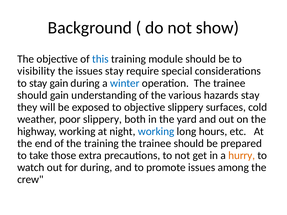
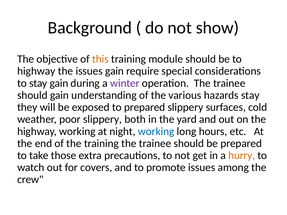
this colour: blue -> orange
visibility at (36, 71): visibility -> highway
issues stay: stay -> gain
winter colour: blue -> purple
to objective: objective -> prepared
for during: during -> covers
